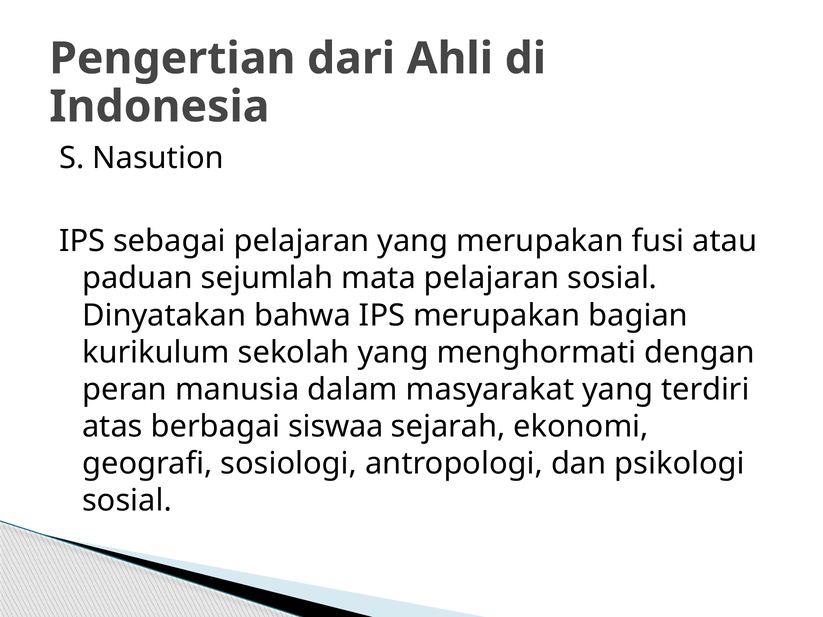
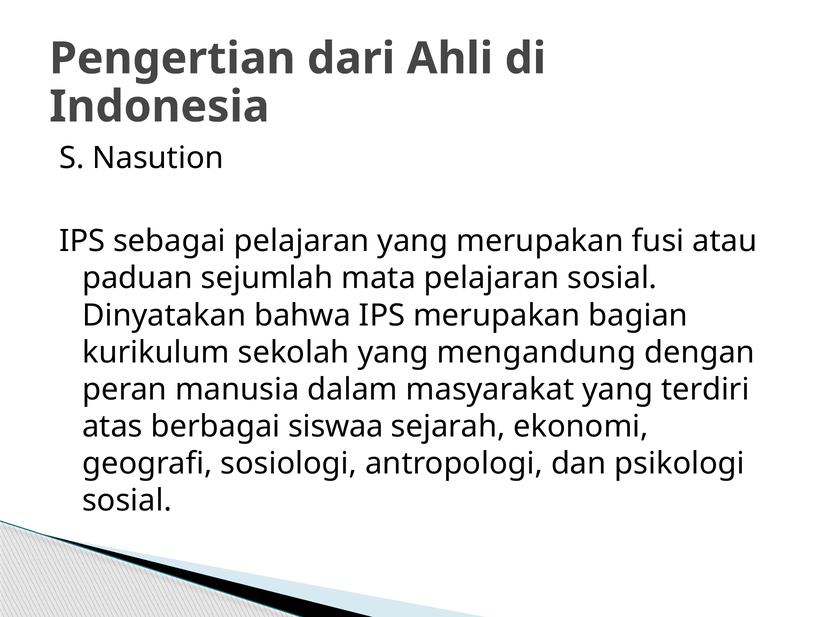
menghormati: menghormati -> mengandung
